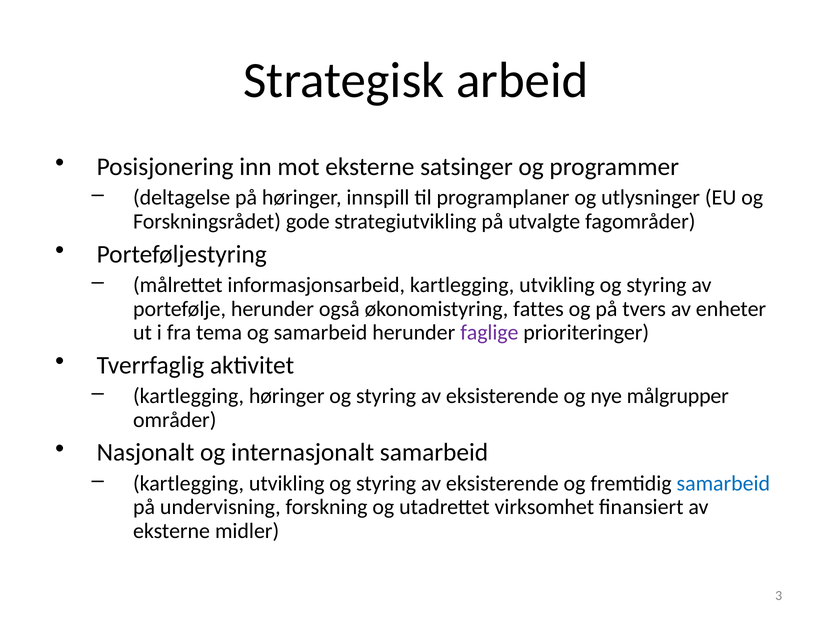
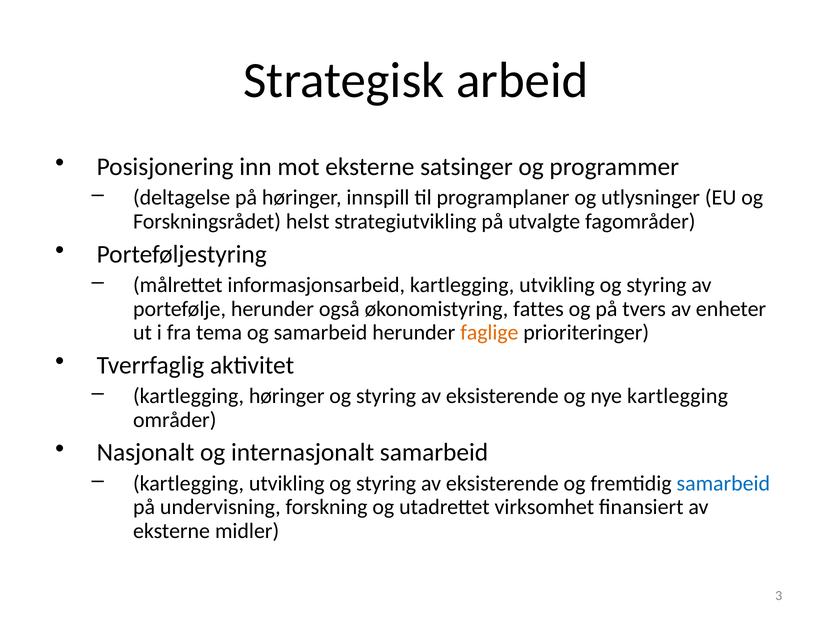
gode: gode -> helst
faglige colour: purple -> orange
nye målgrupper: målgrupper -> kartlegging
